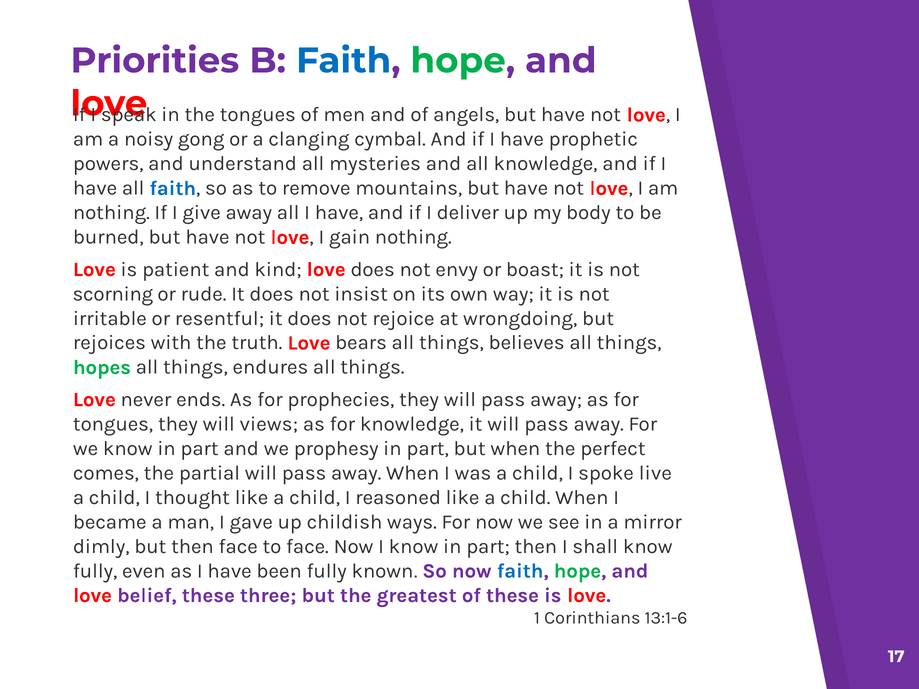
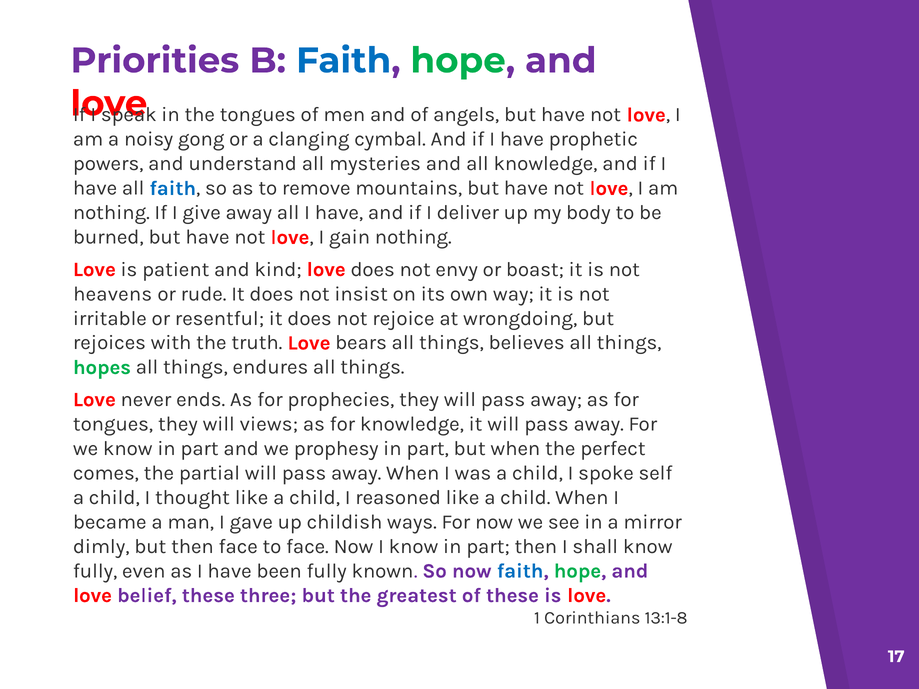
scorning: scorning -> heavens
live: live -> self
13:1-6: 13:1-6 -> 13:1-8
